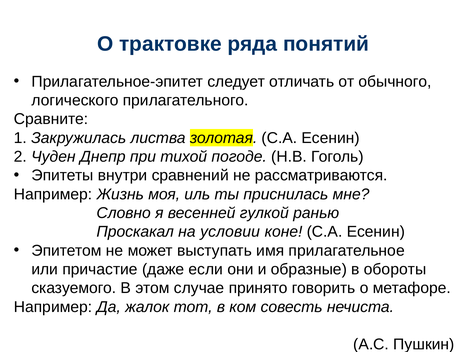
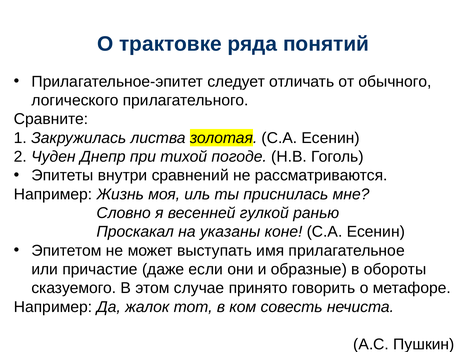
условии: условии -> указаны
